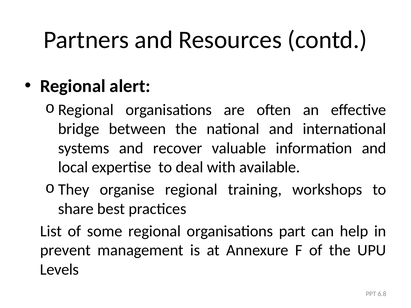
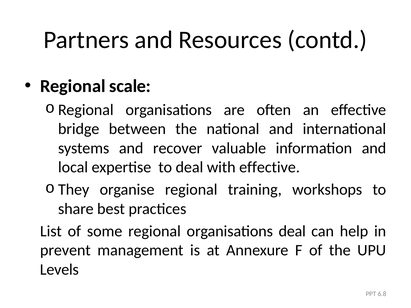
alert: alert -> scale
with available: available -> effective
organisations part: part -> deal
